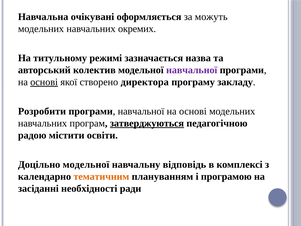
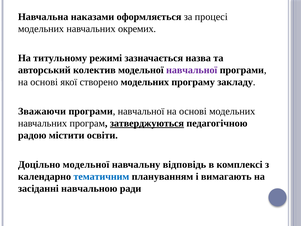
очікувані: очікувані -> наказами
можуть: можуть -> процесі
основі at (44, 82) underline: present -> none
створено директора: директора -> модельних
Розробити: Розробити -> Зважаючи
тематичним colour: orange -> blue
програмою: програмою -> вимагають
необхідності: необхідності -> навчальною
